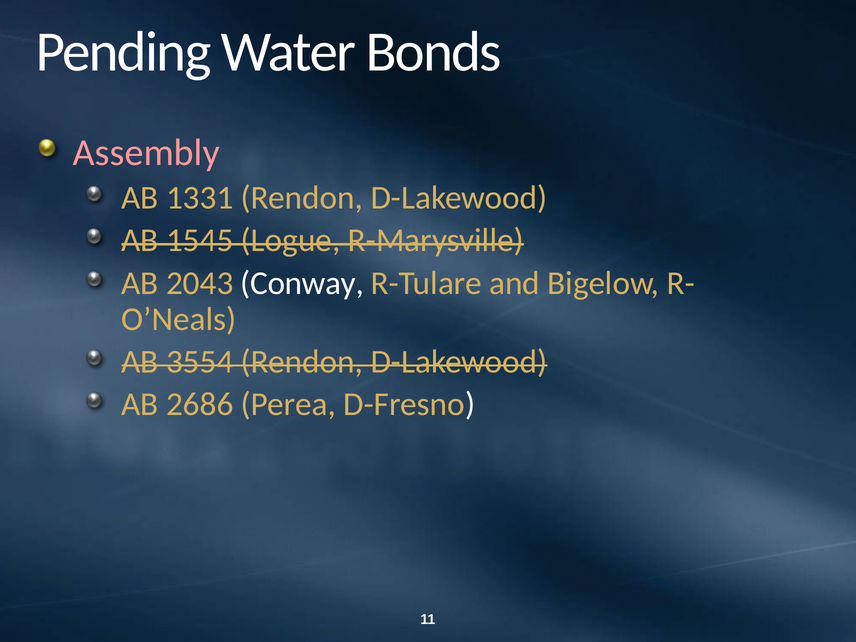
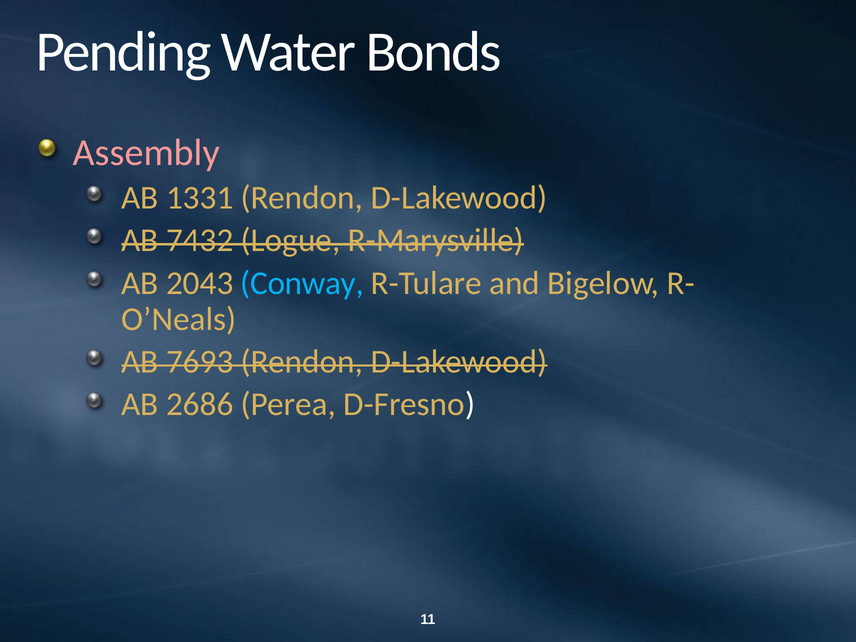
1545: 1545 -> 7432
Conway colour: white -> light blue
3554: 3554 -> 7693
